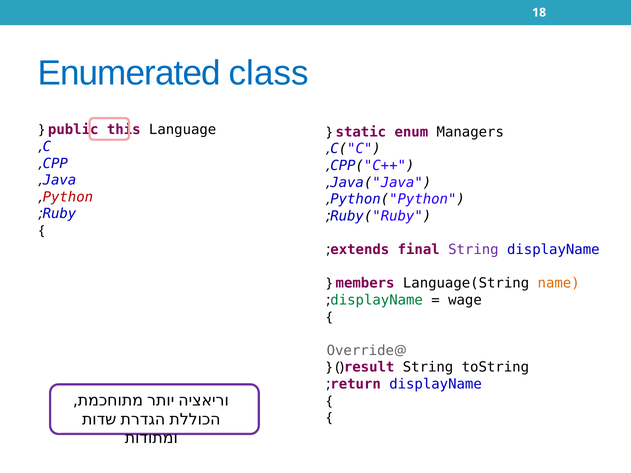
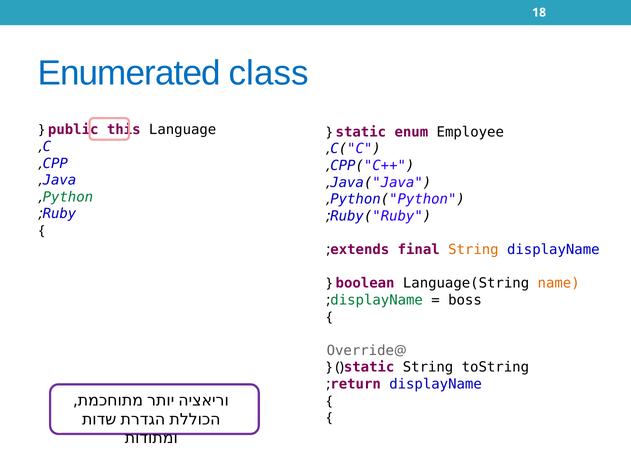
Managers: Managers -> Employee
Python colour: red -> green
String at (473, 250) colour: purple -> orange
members: members -> boolean
wage: wage -> boss
result at (369, 368): result -> static
